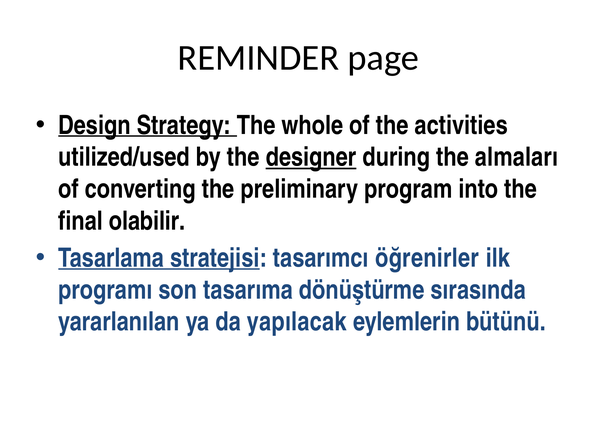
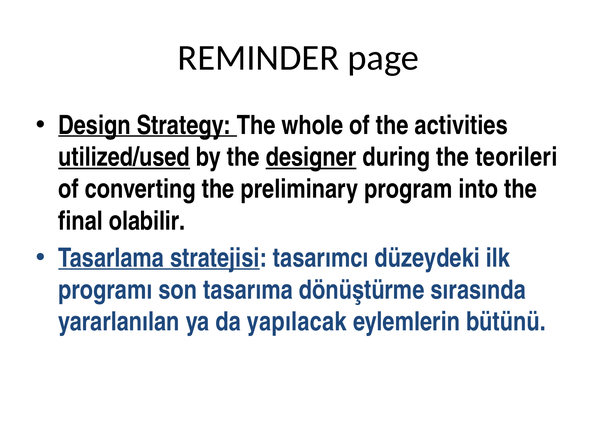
utilized/used underline: none -> present
almaları: almaları -> teorileri
öğrenirler: öğrenirler -> düzeydeki
